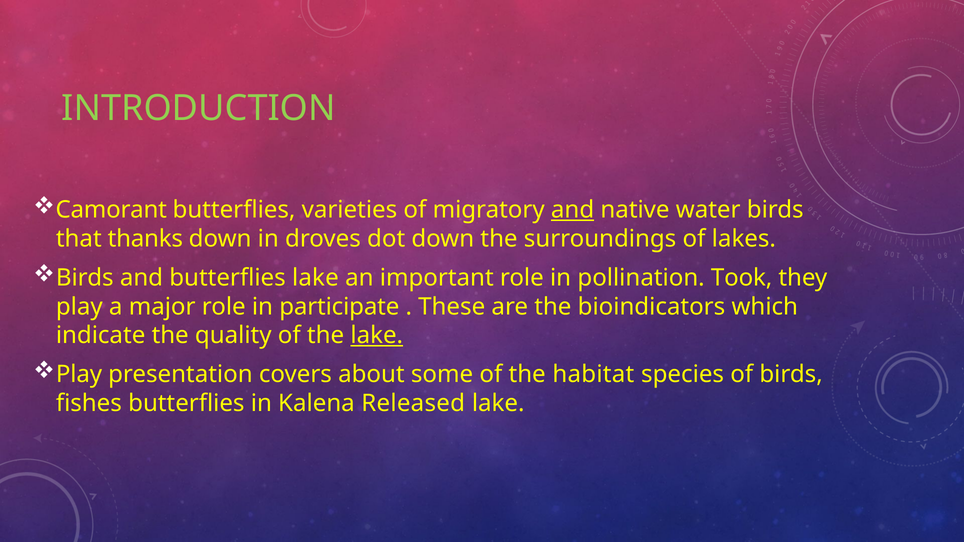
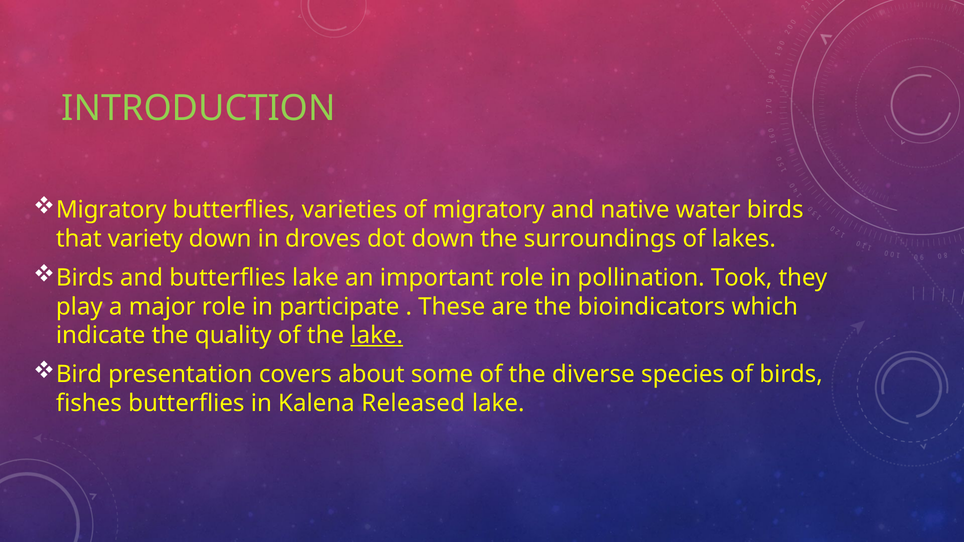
Camorant at (111, 210): Camorant -> Migratory
and at (573, 210) underline: present -> none
thanks: thanks -> variety
Play at (79, 375): Play -> Bird
habitat: habitat -> diverse
